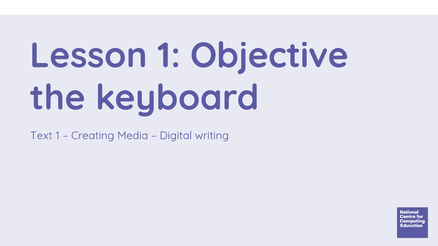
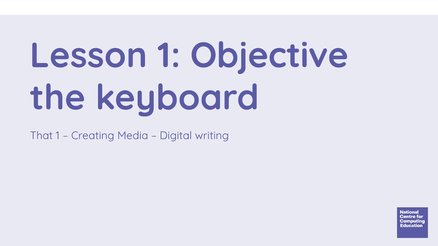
Text: Text -> That
